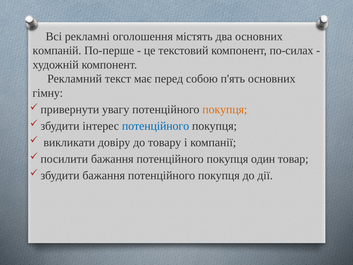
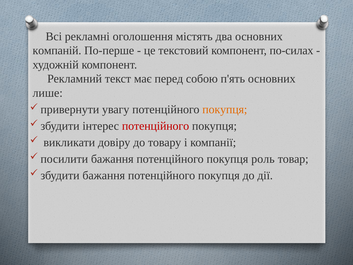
гімну: гімну -> лише
потенційного at (156, 126) colour: blue -> red
один: один -> роль
